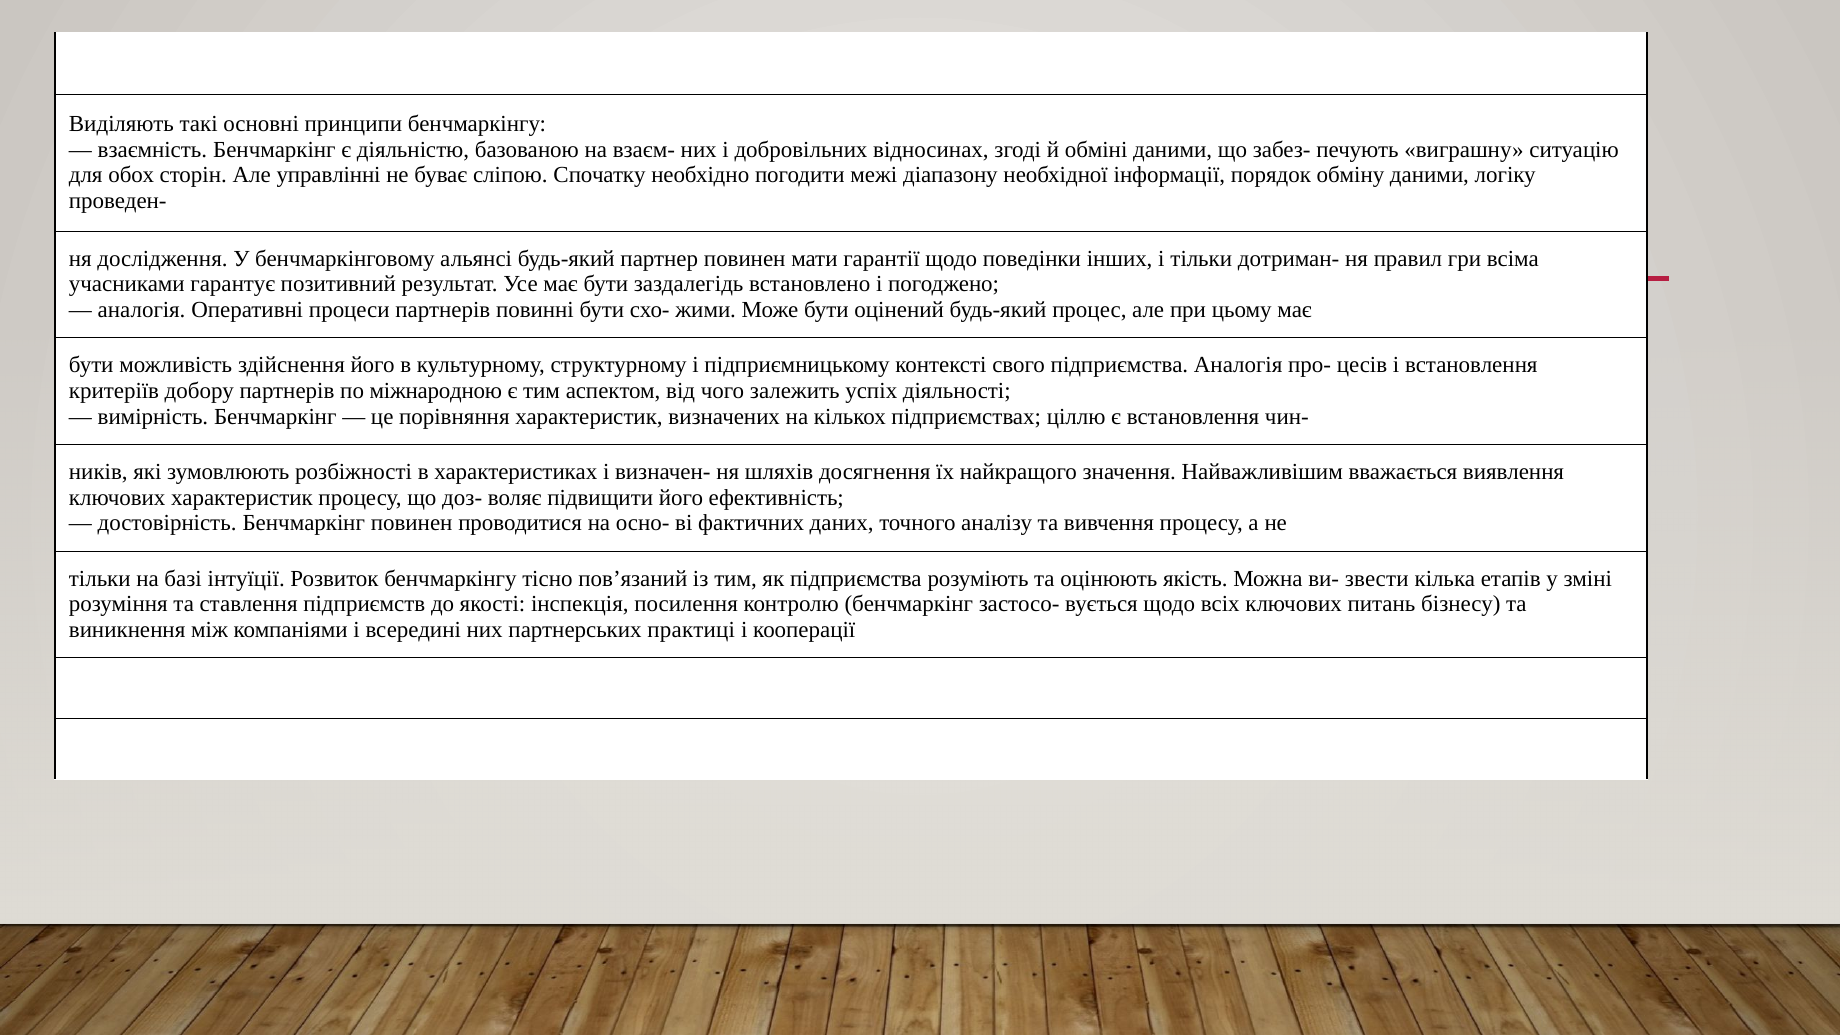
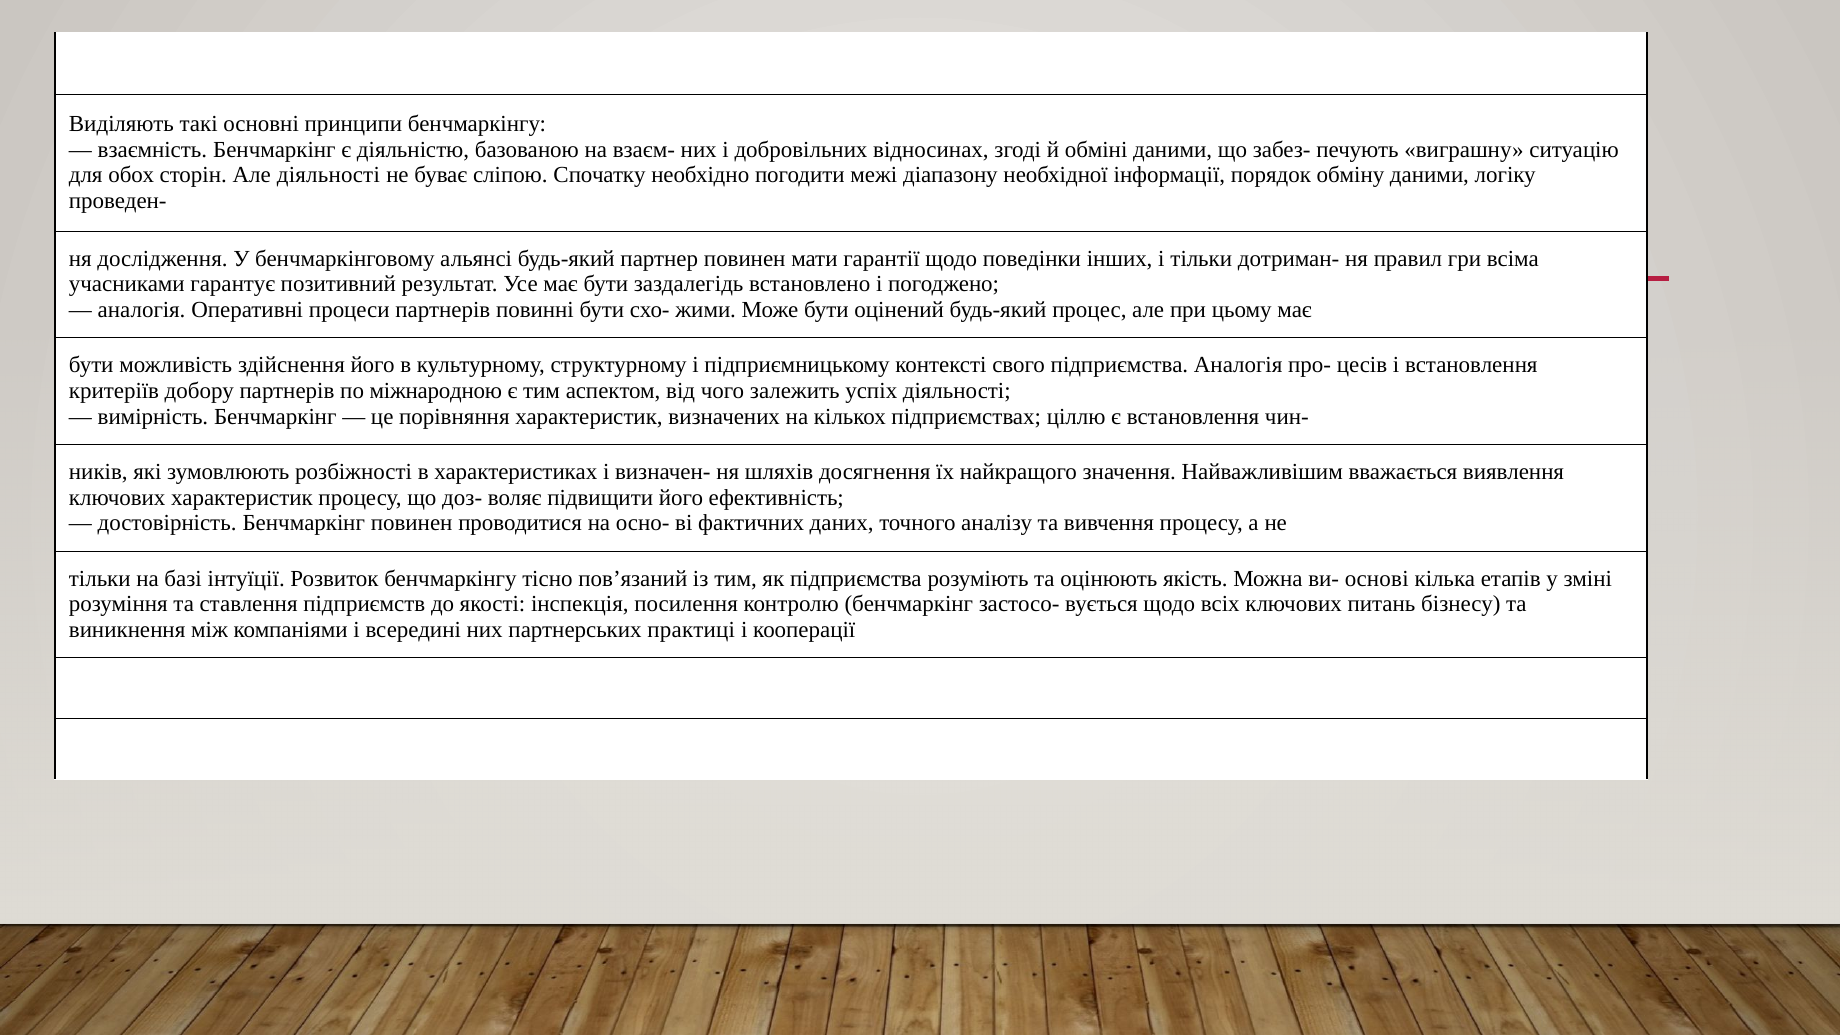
Але управлінні: управлінні -> діяльності
звести: звести -> основі
